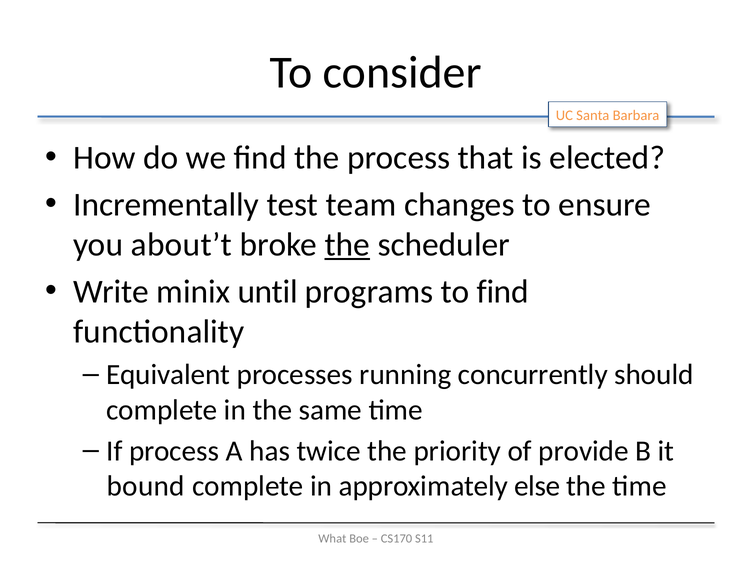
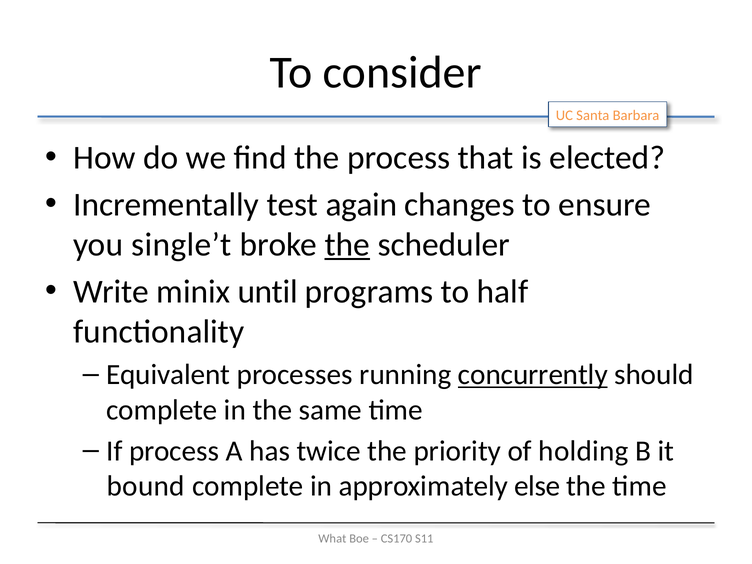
team: team -> again
about’t: about’t -> single’t
to find: find -> half
concurrently underline: none -> present
provide: provide -> holding
